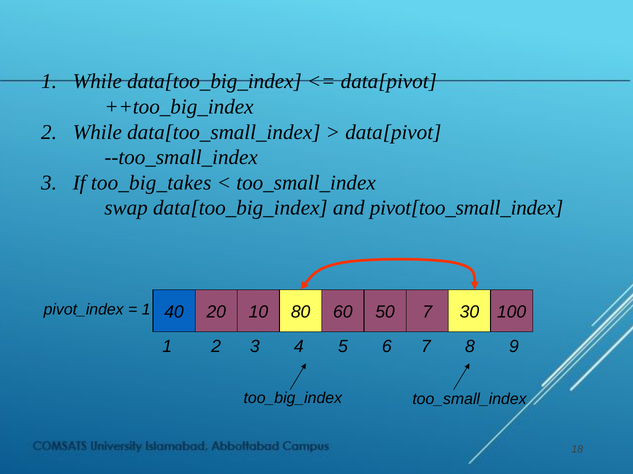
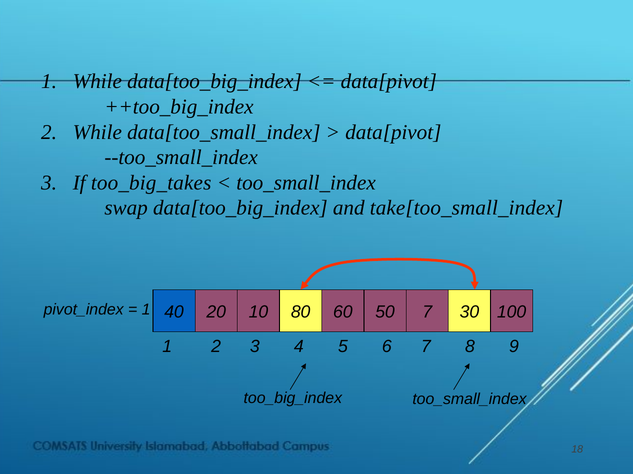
pivot[too_small_index: pivot[too_small_index -> take[too_small_index
